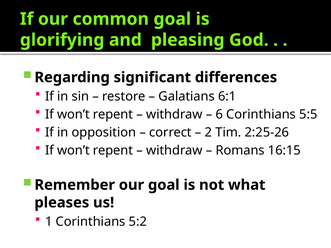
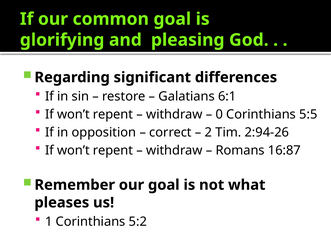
6: 6 -> 0
2:25-26: 2:25-26 -> 2:94-26
16:15: 16:15 -> 16:87
